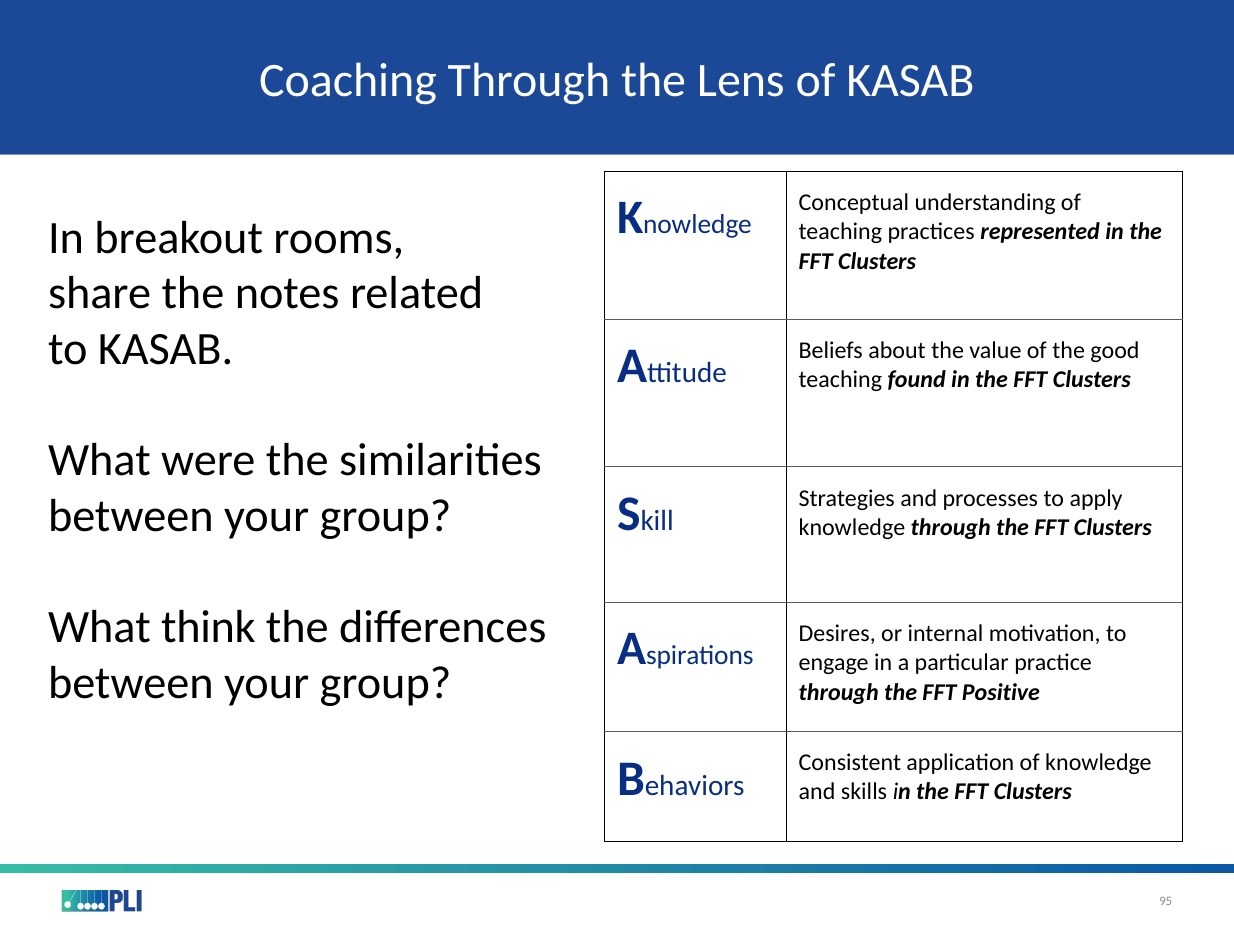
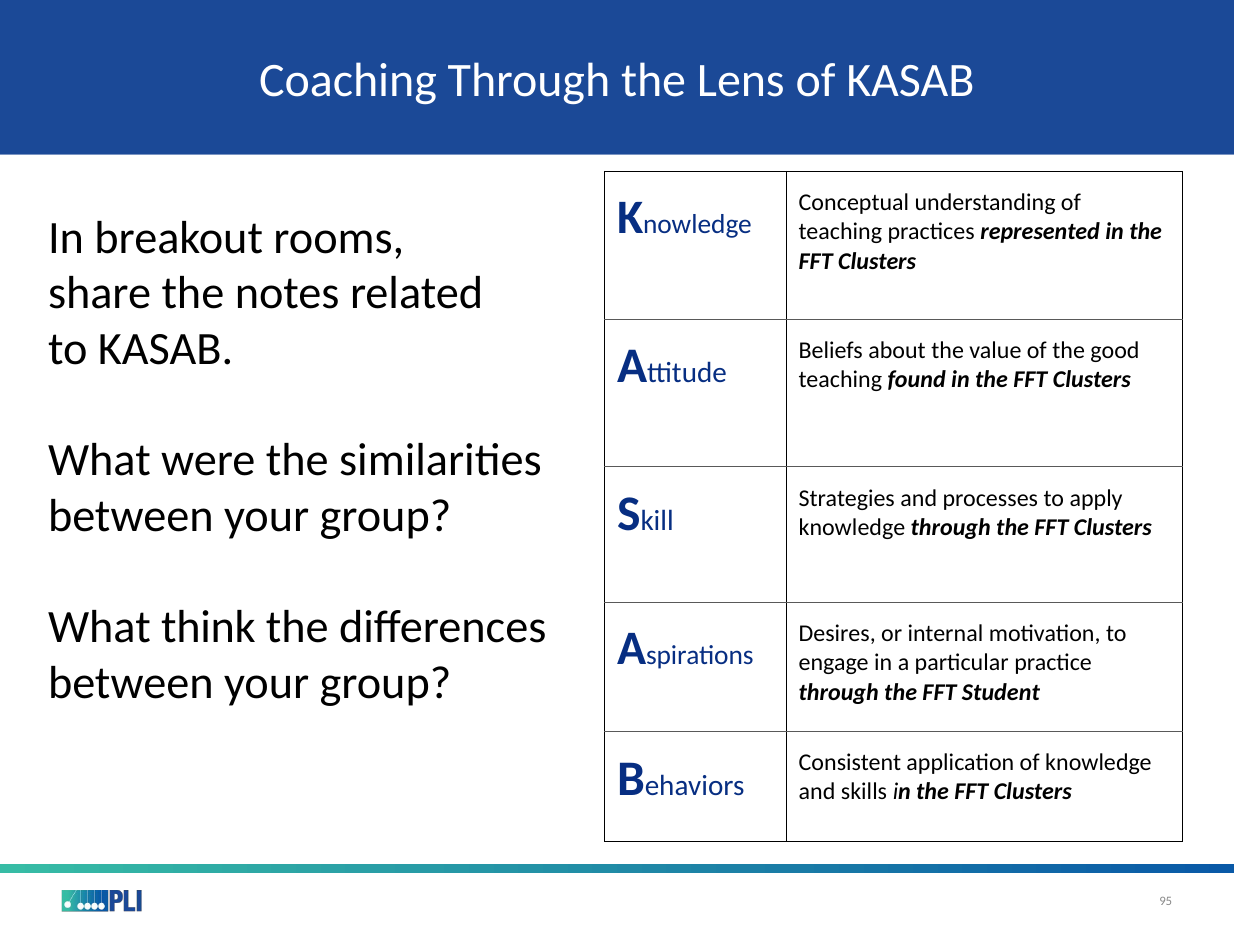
Positive: Positive -> Student
